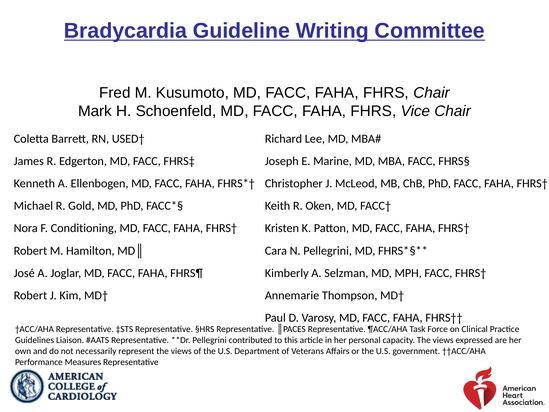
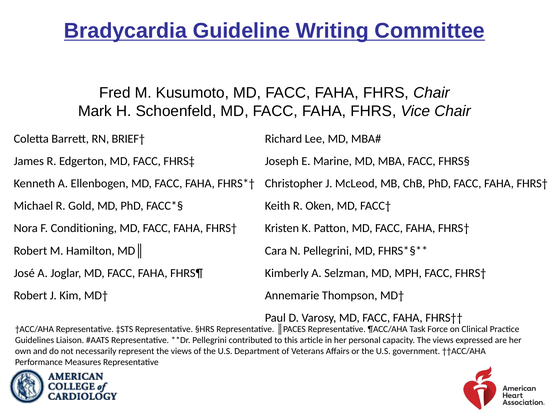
USED†: USED† -> BRIEF†
